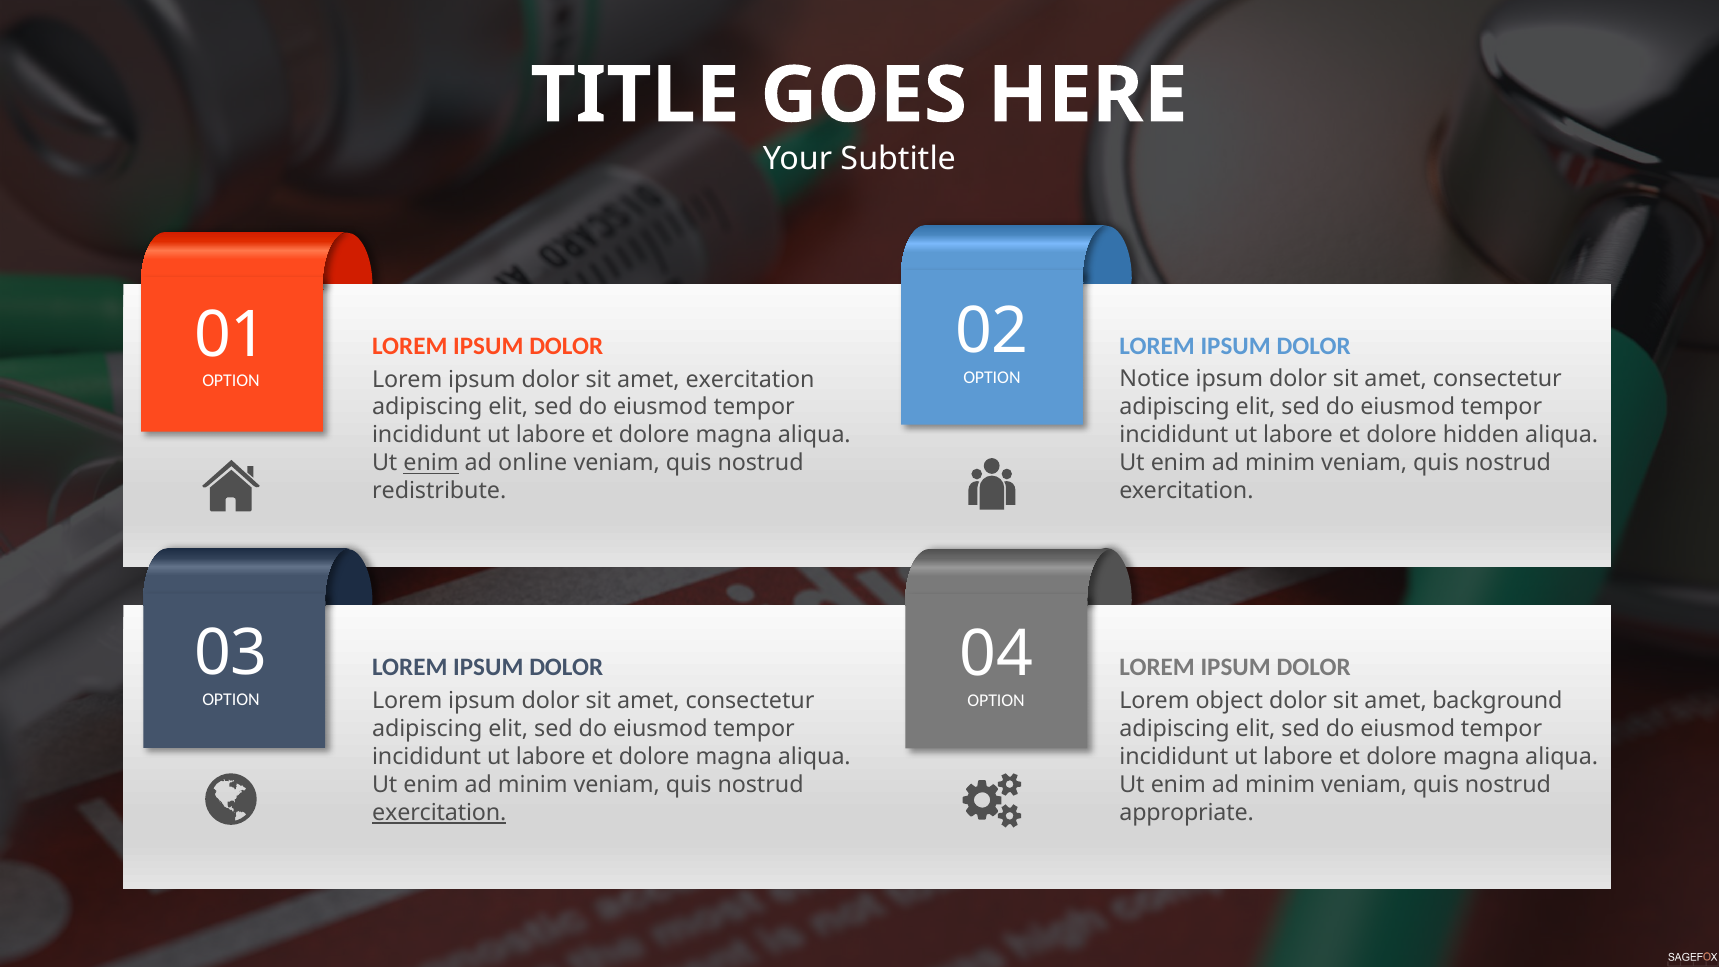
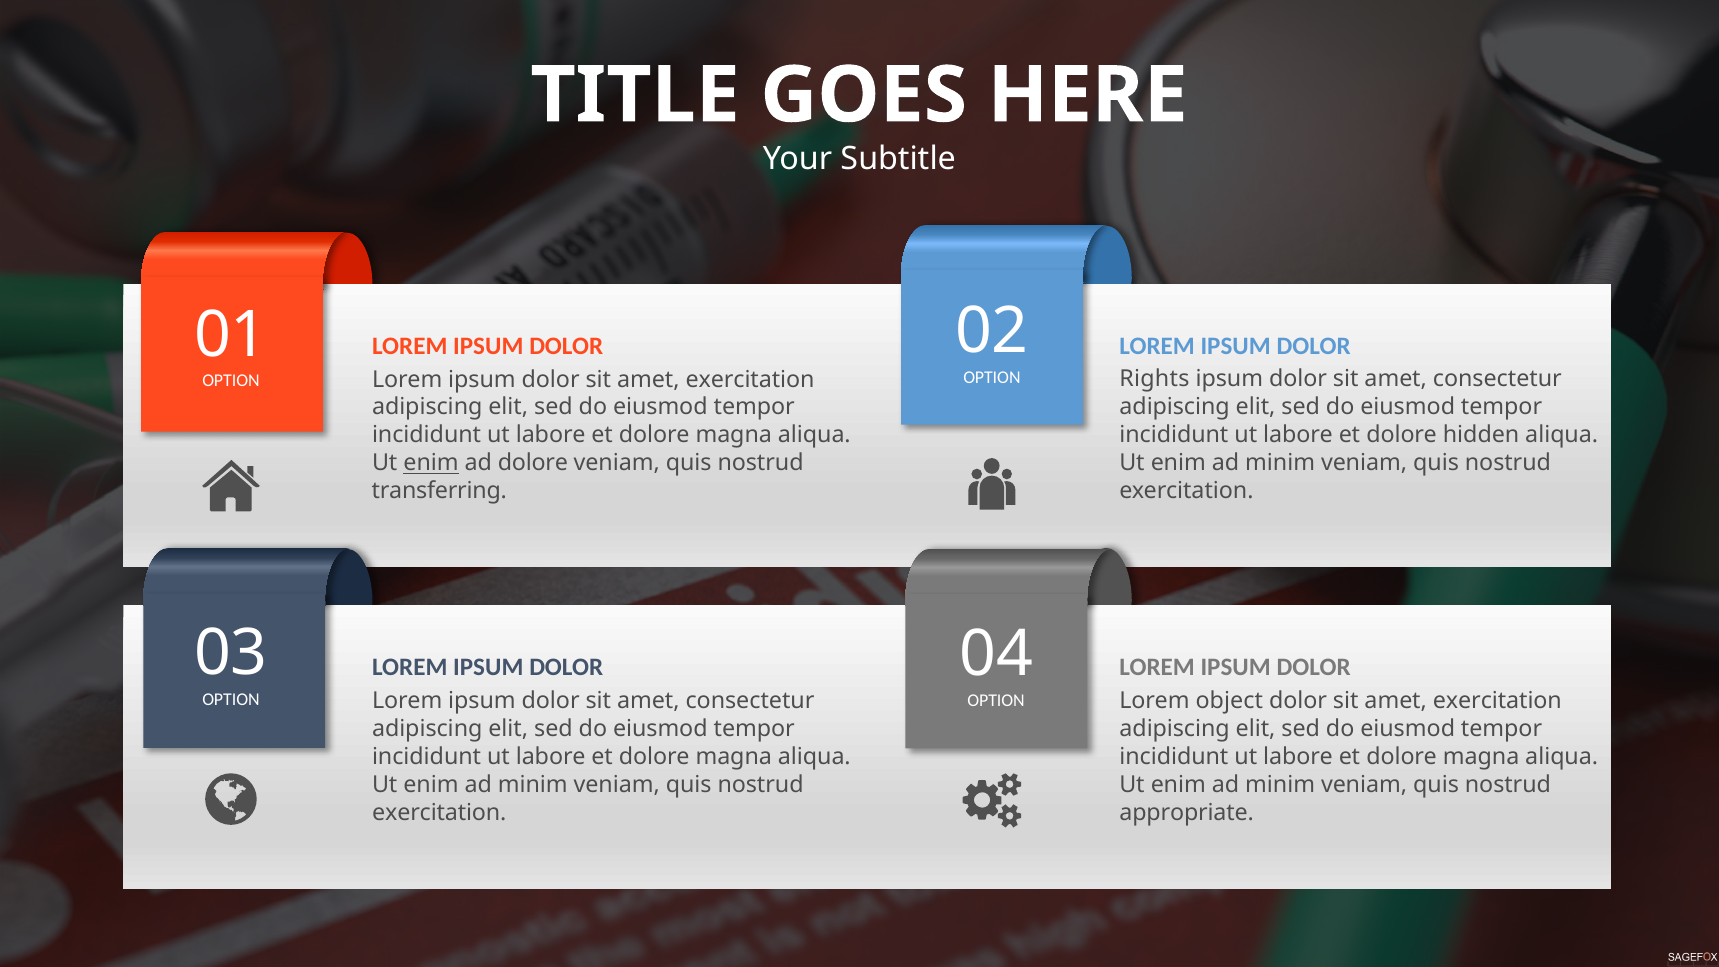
Notice: Notice -> Rights
ad online: online -> dolore
redistribute: redistribute -> transferring
background at (1497, 701): background -> exercitation
exercitation at (439, 813) underline: present -> none
